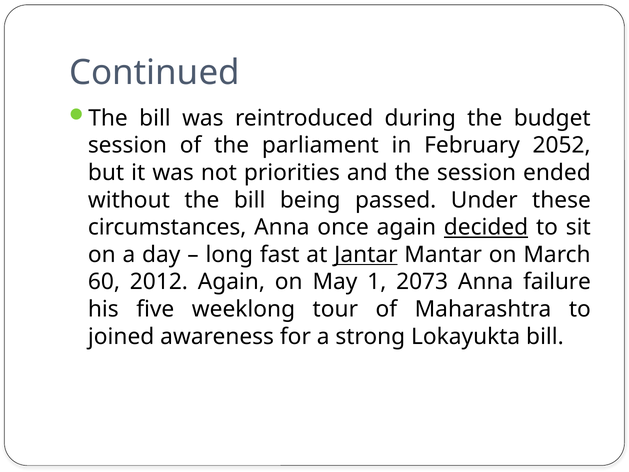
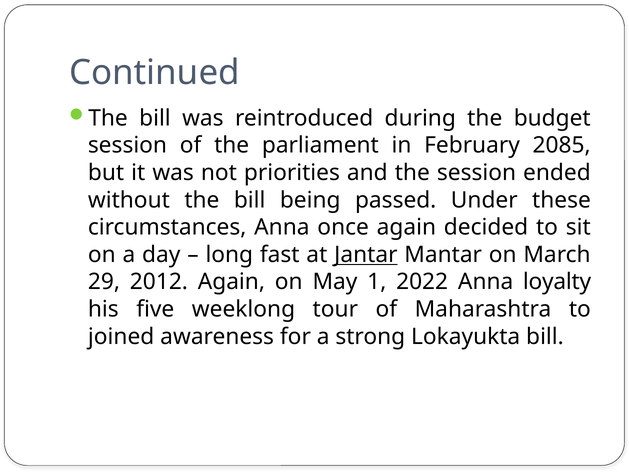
2052: 2052 -> 2085
decided underline: present -> none
60: 60 -> 29
2073: 2073 -> 2022
failure: failure -> loyalty
